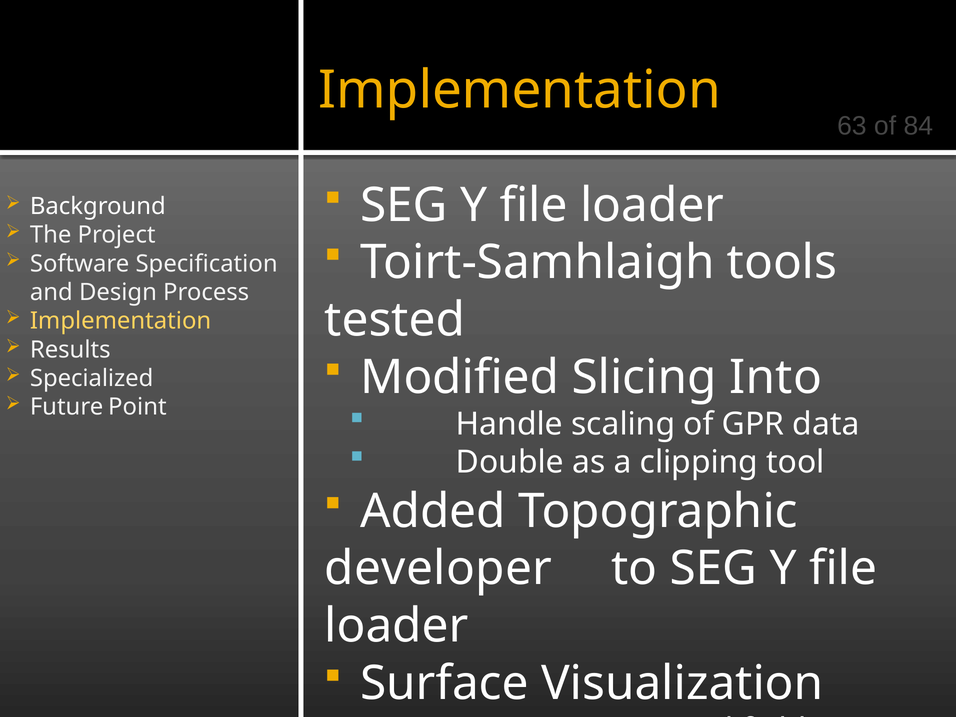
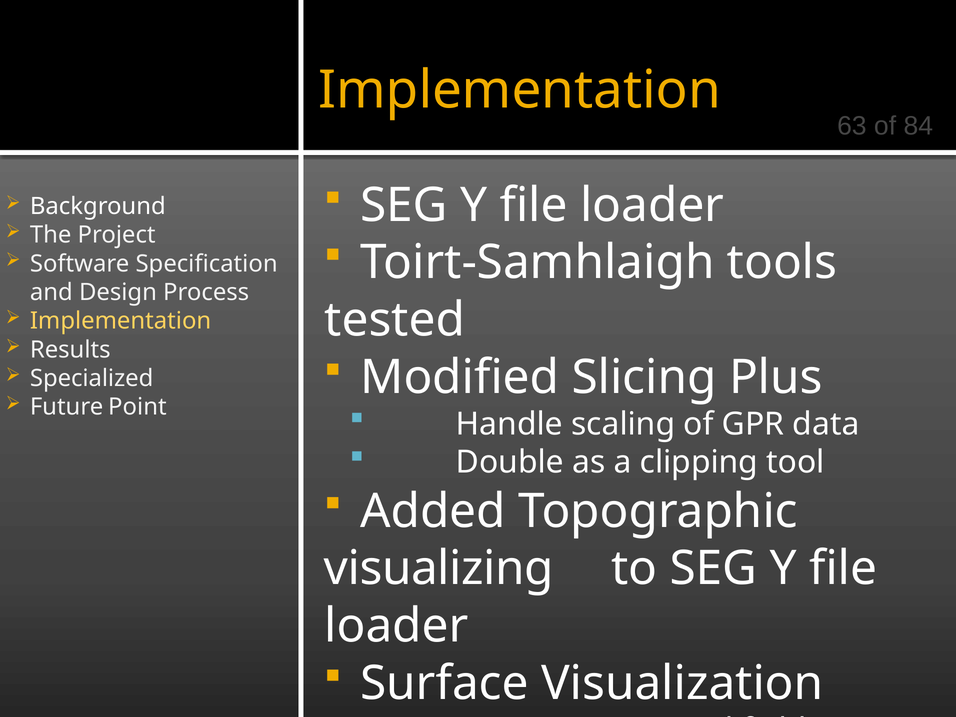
Into: Into -> Plus
developer: developer -> visualizing
